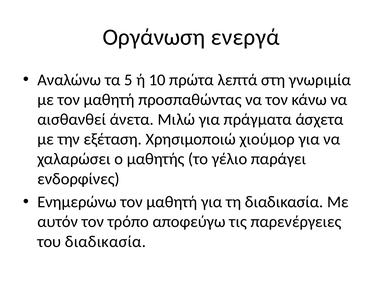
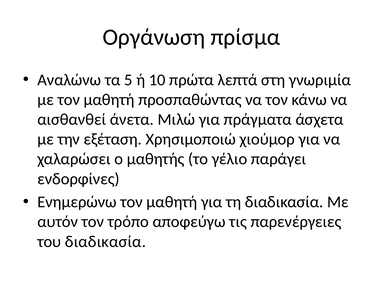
ενεργά: ενεργά -> πρίσμα
